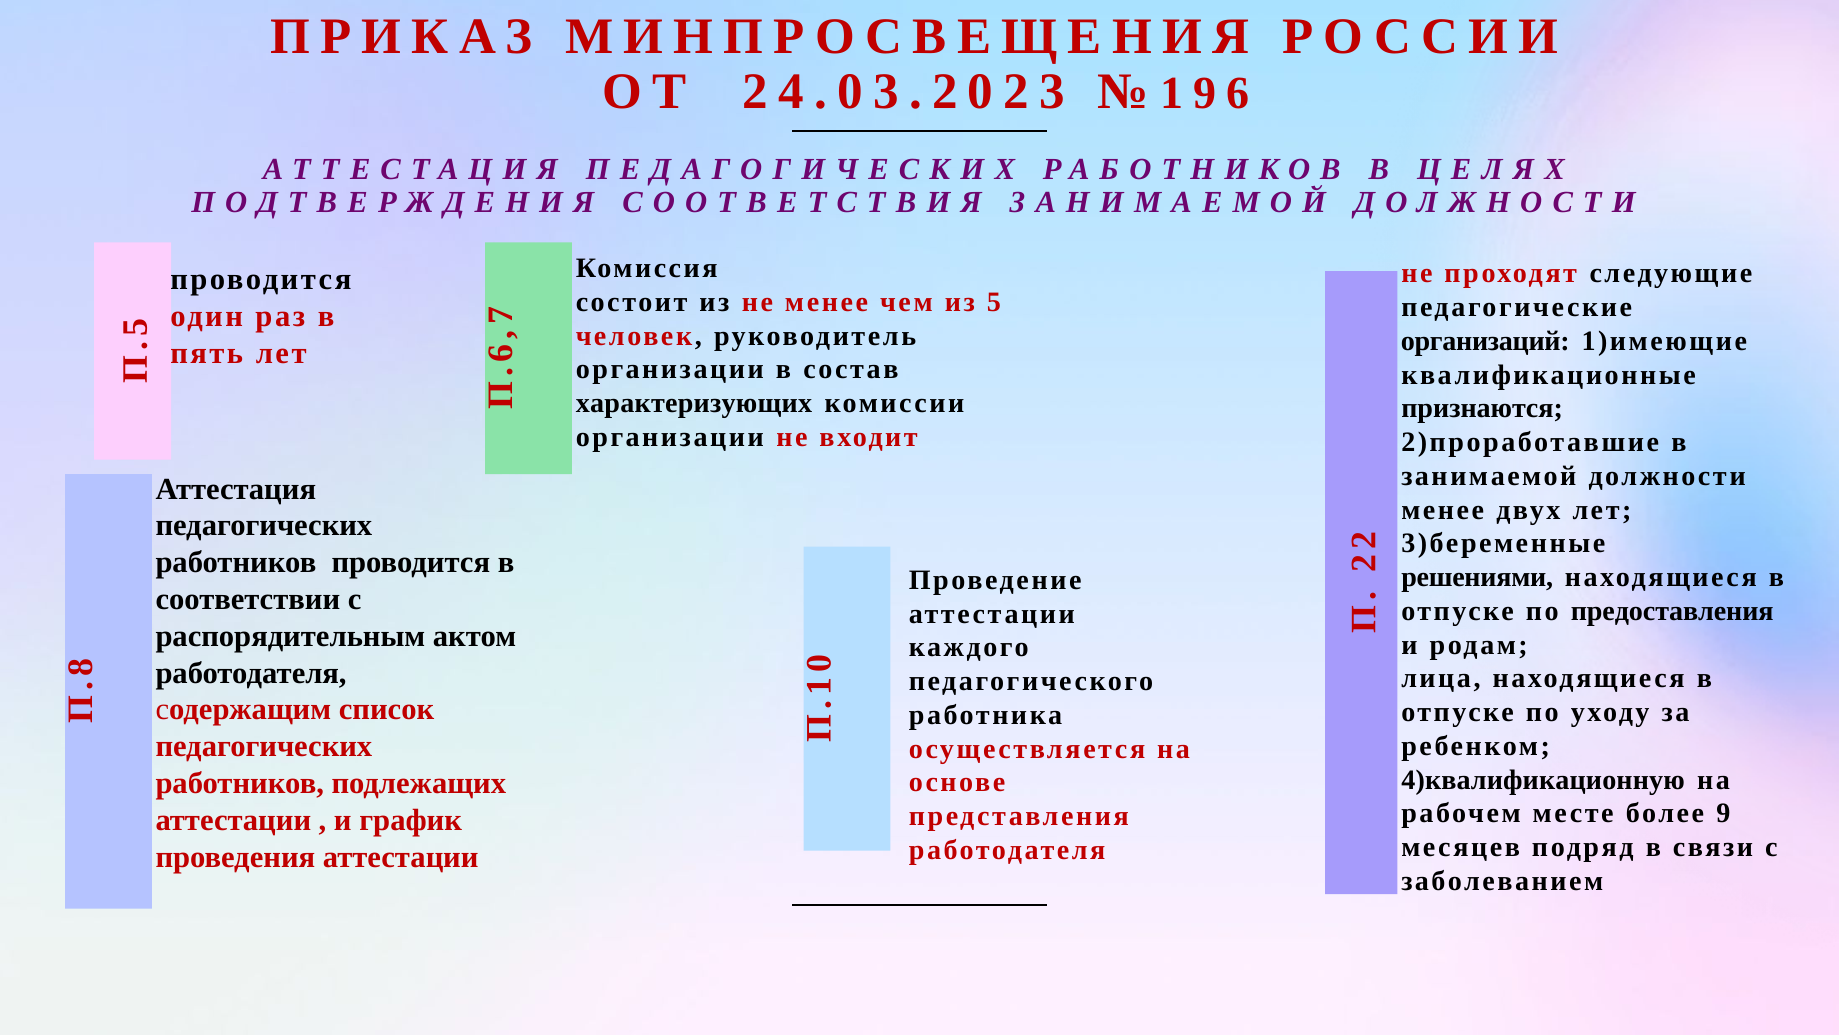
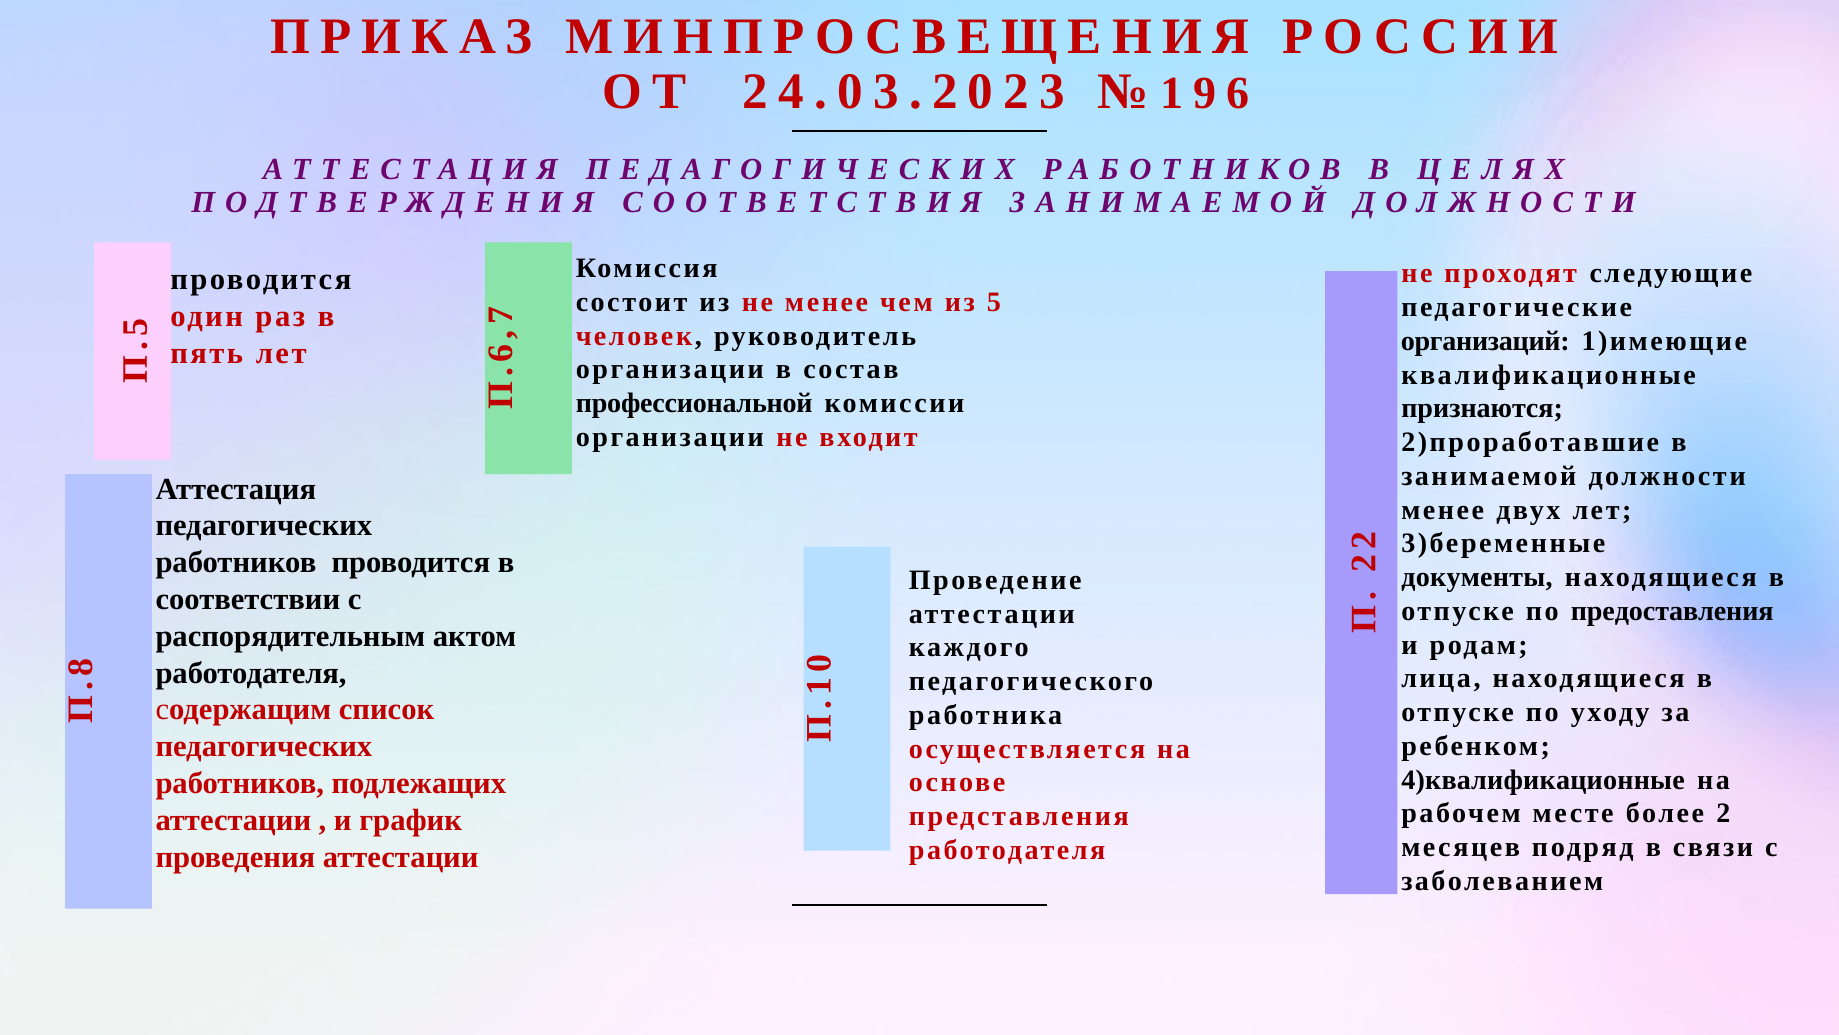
характеризующих: характеризующих -> профессиональной
решениями: решениями -> документы
4)квалификационную: 4)квалификационную -> 4)квалификационные
более 9: 9 -> 2
